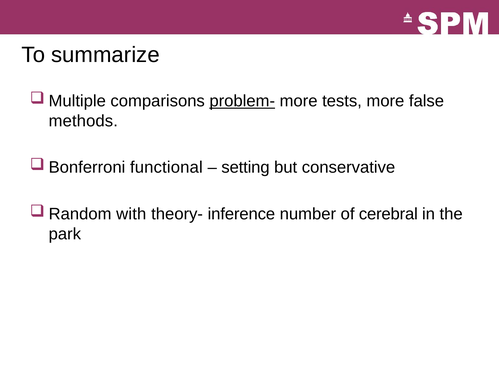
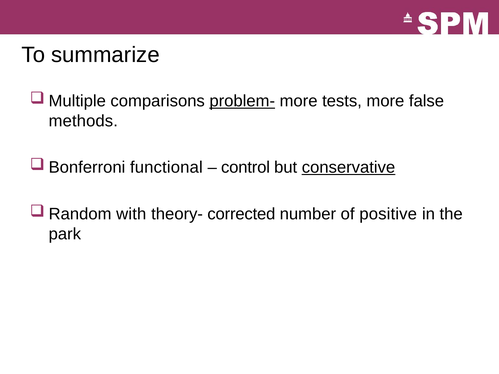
setting: setting -> control
conservative underline: none -> present
inference: inference -> corrected
cerebral: cerebral -> positive
